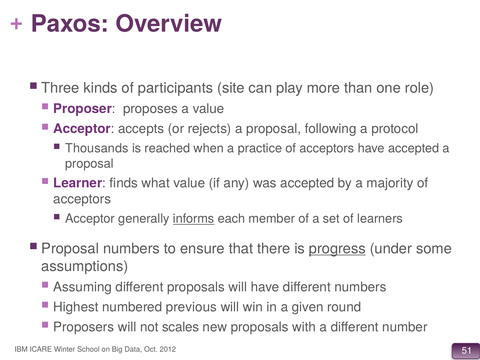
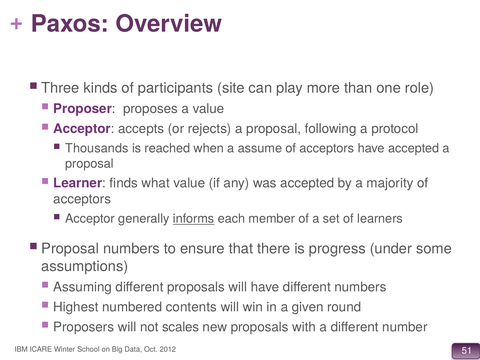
practice: practice -> assume
progress underline: present -> none
previous: previous -> contents
